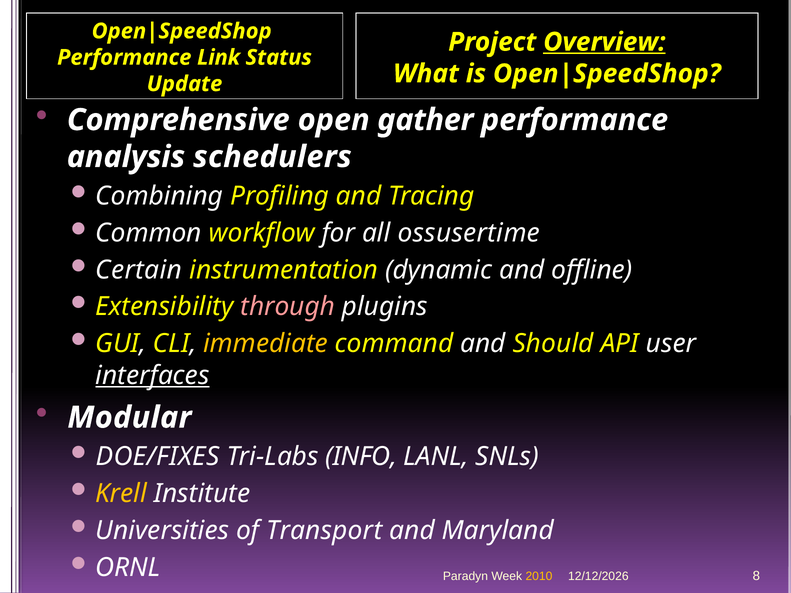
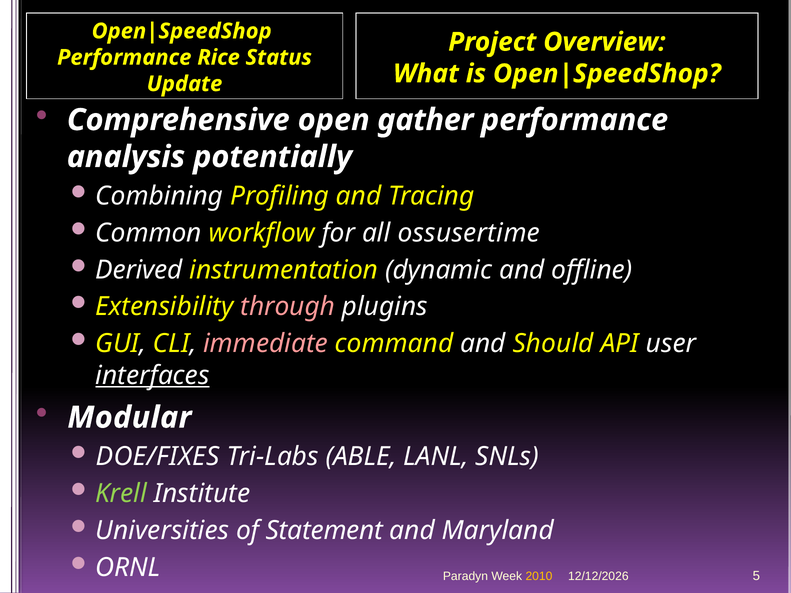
Overview underline: present -> none
Link: Link -> Rice
schedulers: schedulers -> potentially
Certain: Certain -> Derived
immediate colour: yellow -> pink
INFO: INFO -> ABLE
Krell colour: yellow -> light green
Transport: Transport -> Statement
8: 8 -> 5
